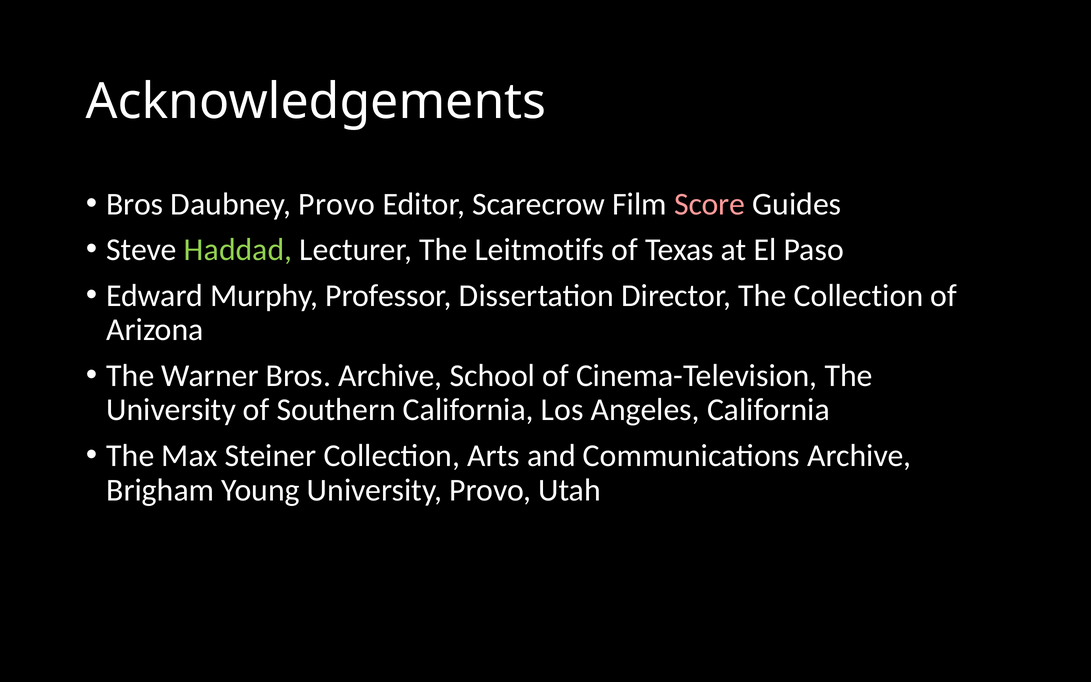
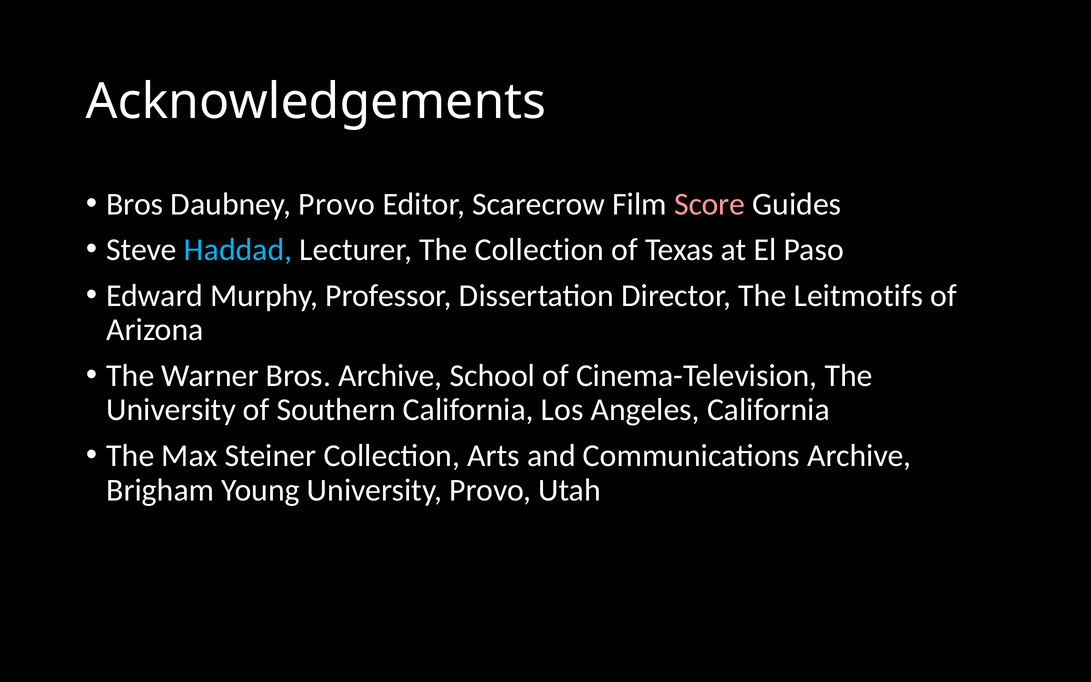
Haddad colour: light green -> light blue
The Leitmotifs: Leitmotifs -> Collection
The Collection: Collection -> Leitmotifs
